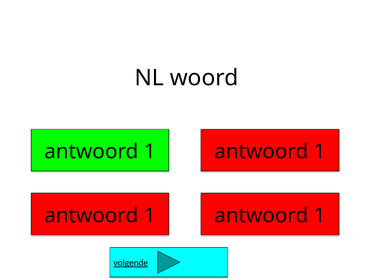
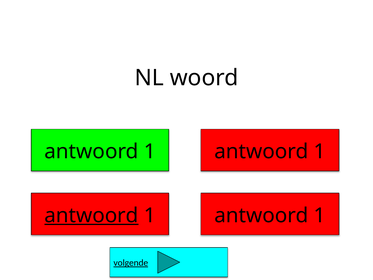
antwoord at (91, 215) underline: none -> present
